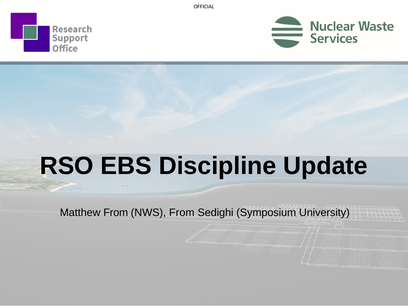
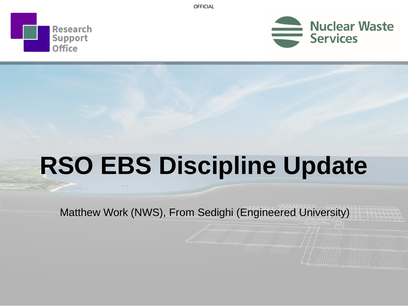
Matthew From: From -> Work
Symposium: Symposium -> Engineered
